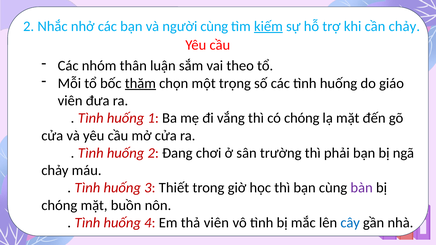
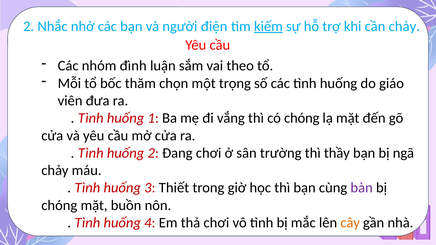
người cùng: cùng -> điện
thân: thân -> đình
thăm underline: present -> none
phải: phải -> thầy
thả viên: viên -> chơi
cây colour: blue -> orange
